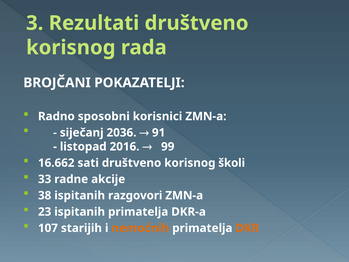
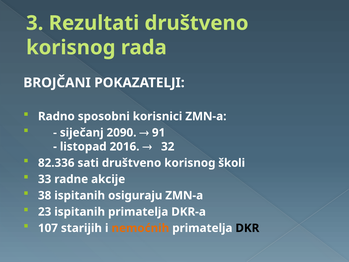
2036: 2036 -> 2090
99: 99 -> 32
16.662: 16.662 -> 82.336
razgovori: razgovori -> osiguraju
DKR colour: orange -> black
